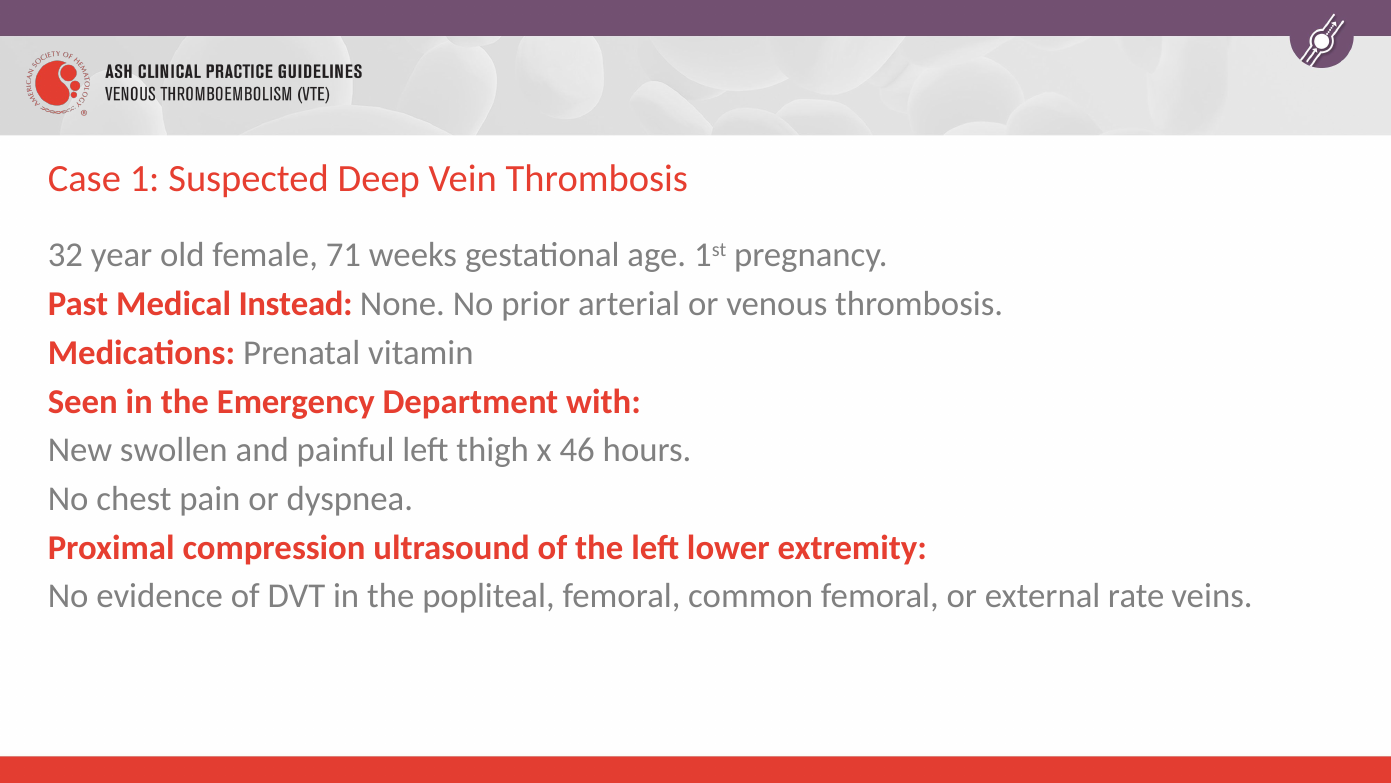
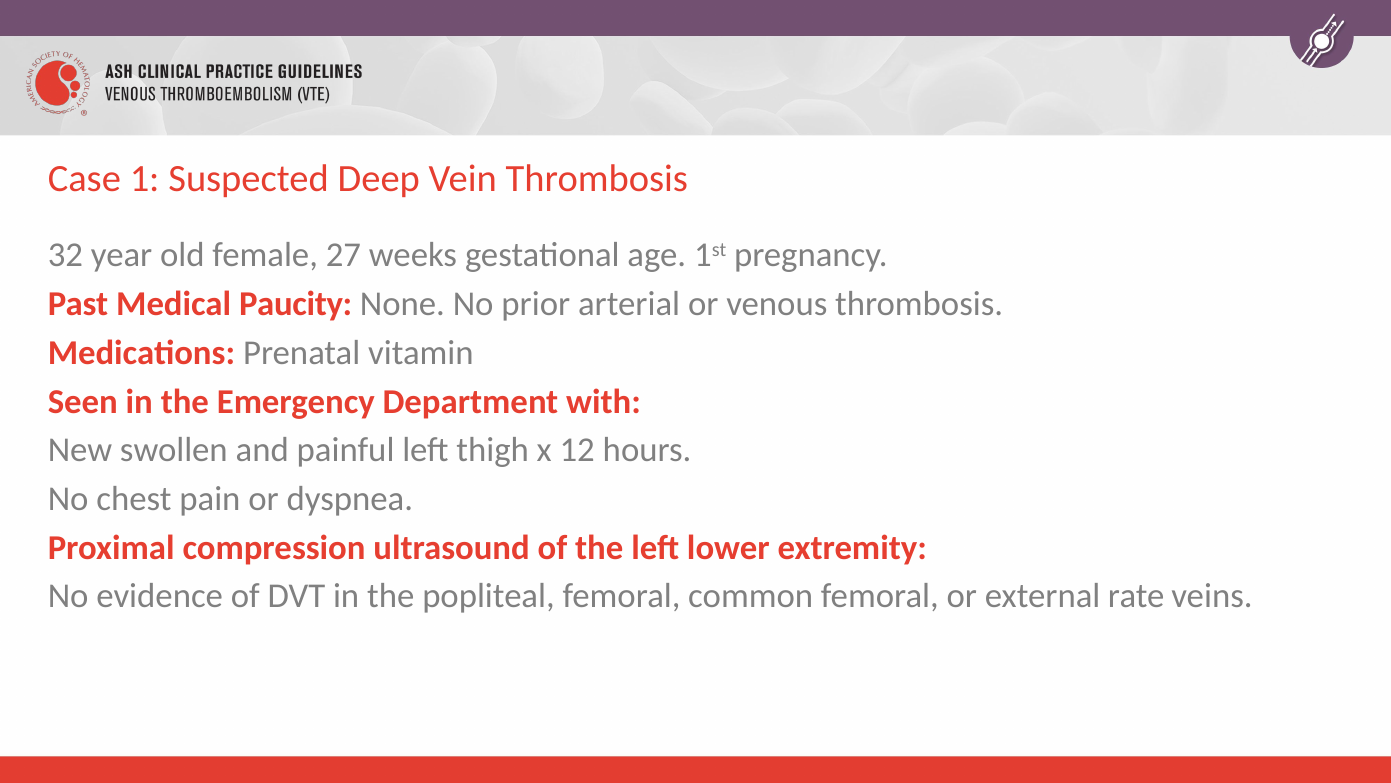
71: 71 -> 27
Instead: Instead -> Paucity
46: 46 -> 12
